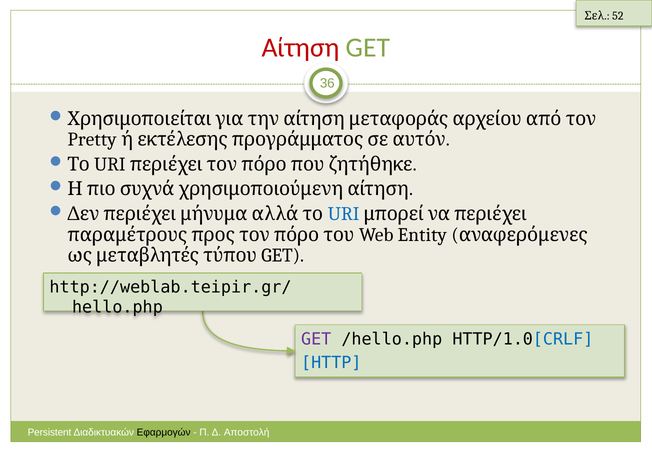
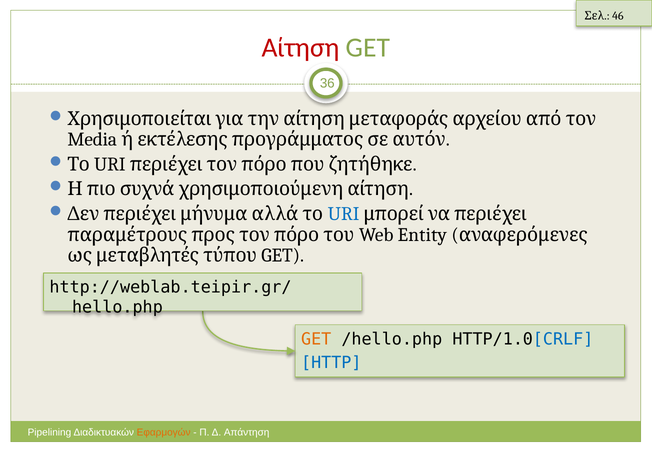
52: 52 -> 46
Pretty: Pretty -> Media
GET at (316, 339) colour: purple -> orange
Persistent: Persistent -> Pipelining
Εφαρμογών colour: black -> orange
Αποστολή: Αποστολή -> Απάντηση
